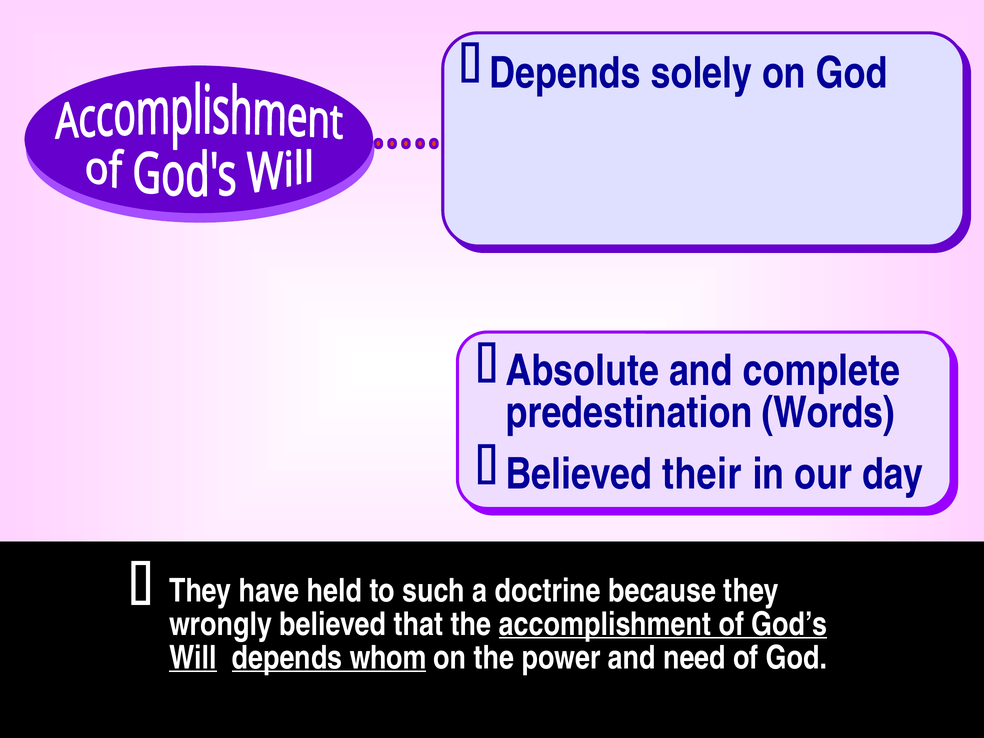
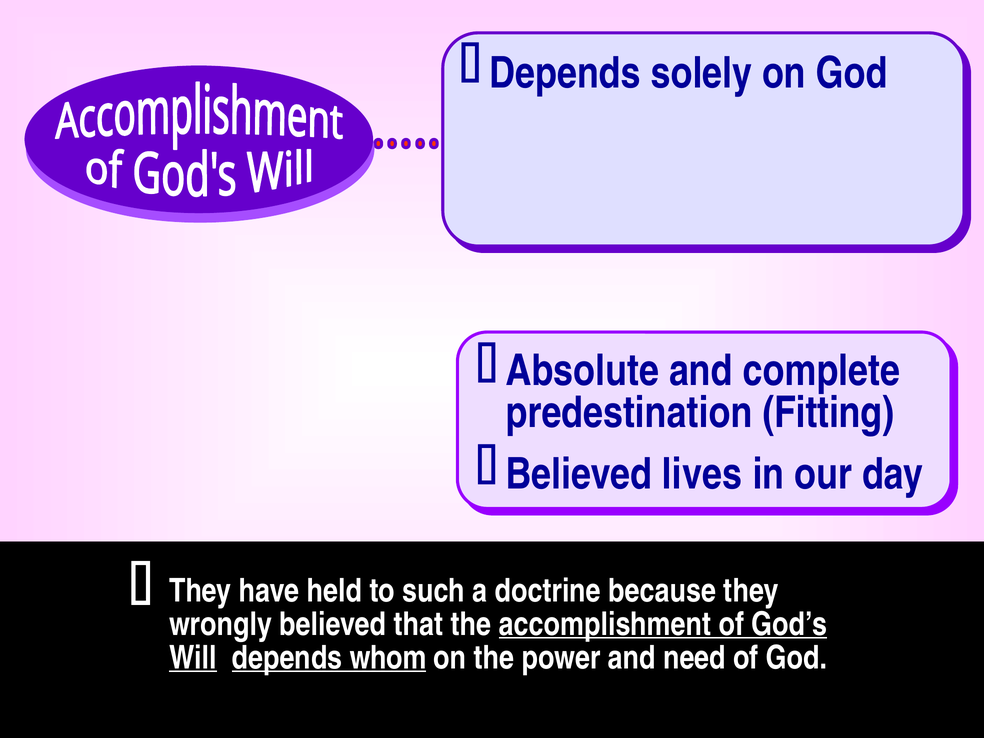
Words: Words -> Fitting
their: their -> lives
